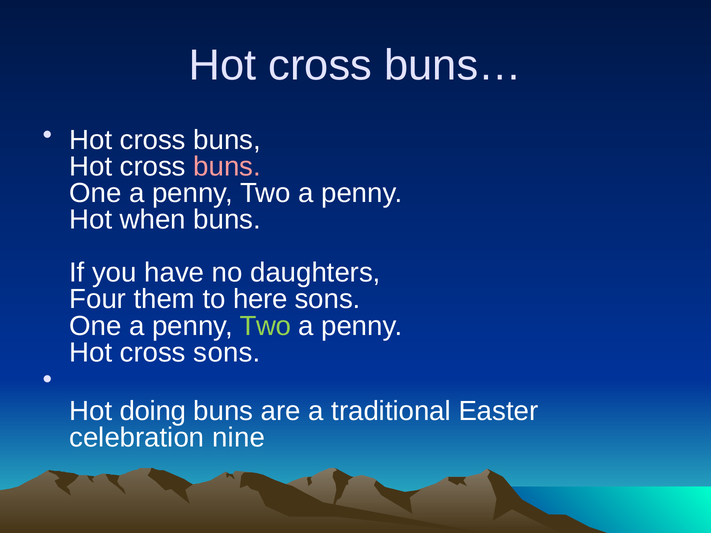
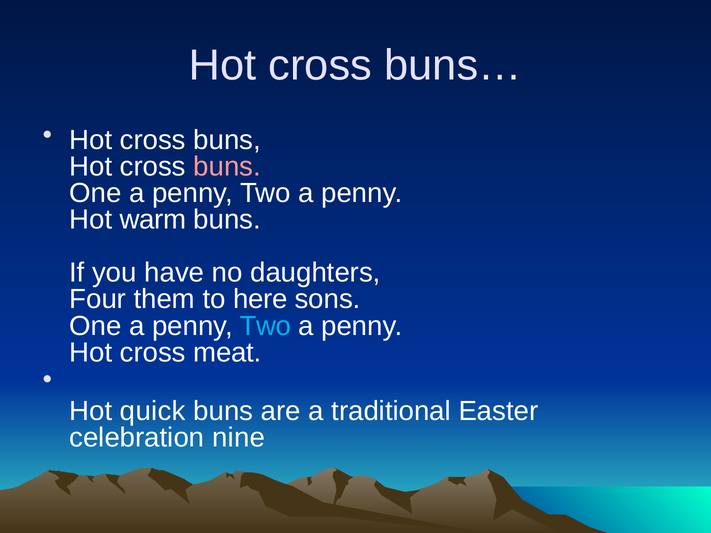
when: when -> warm
Two at (265, 326) colour: light green -> light blue
cross sons: sons -> meat
doing: doing -> quick
